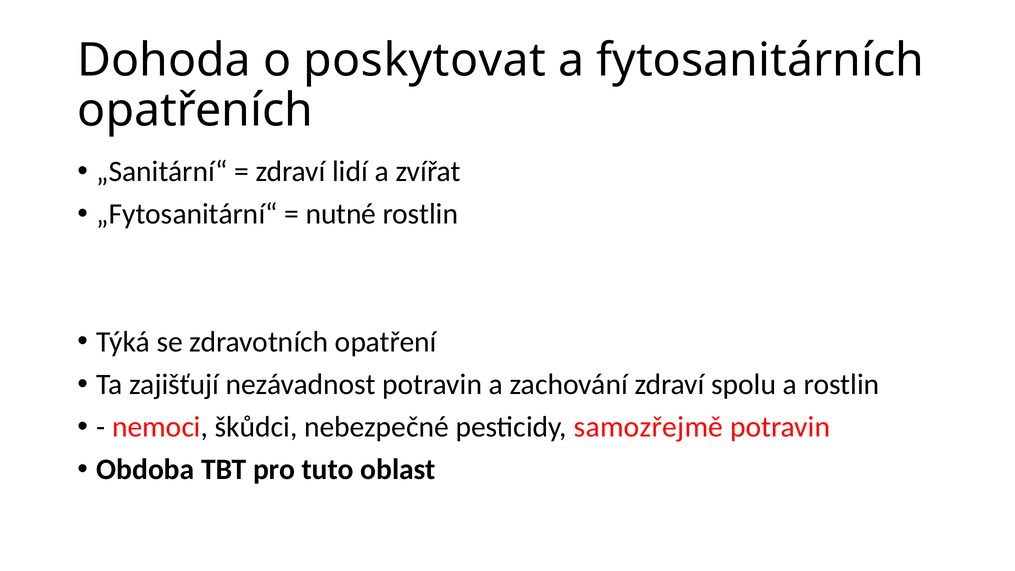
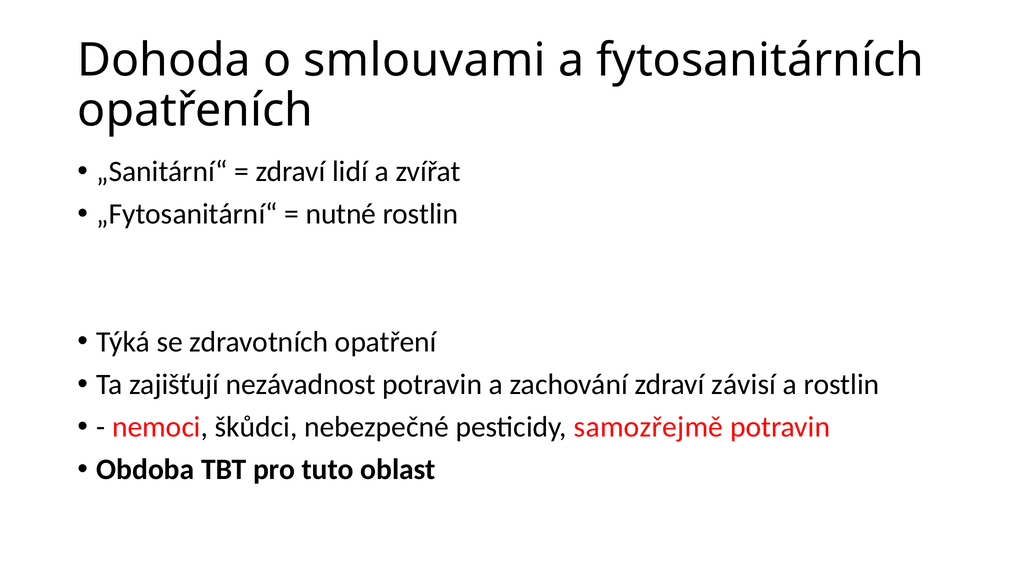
poskytovat: poskytovat -> smlouvami
spolu: spolu -> závisí
